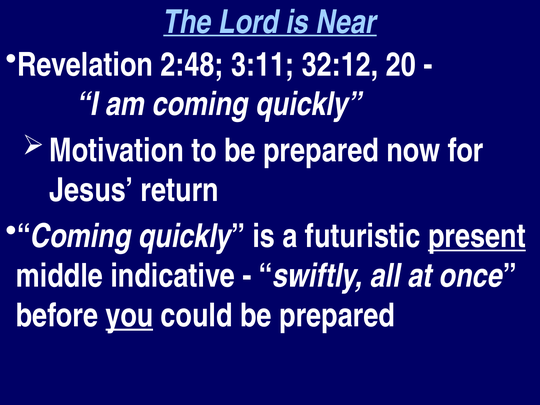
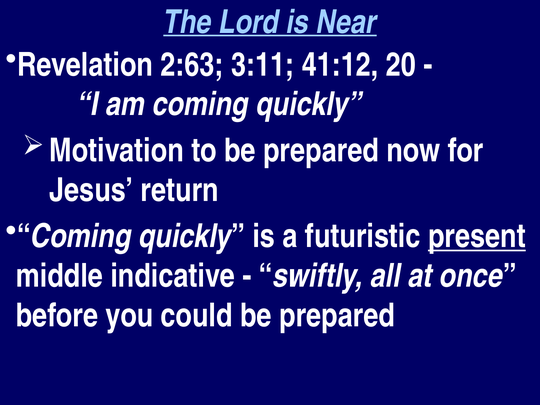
2:48: 2:48 -> 2:63
32:12: 32:12 -> 41:12
you underline: present -> none
